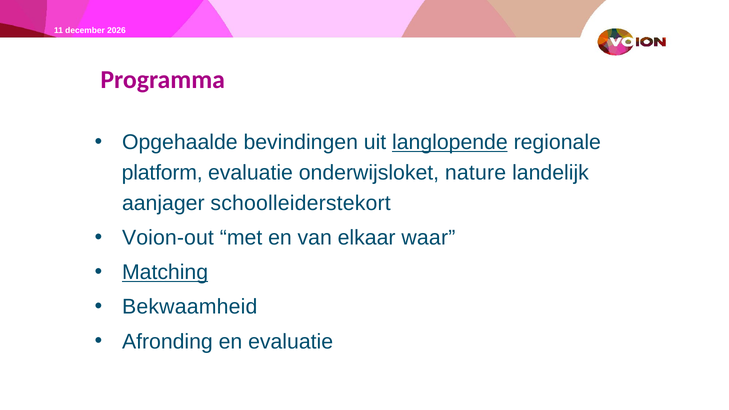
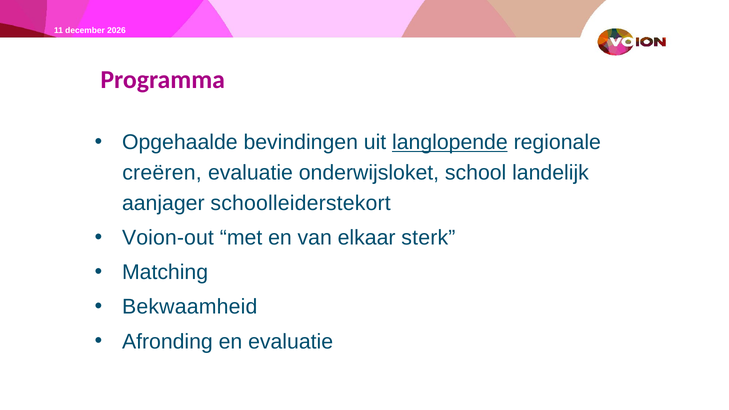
platform: platform -> creëren
nature: nature -> school
waar: waar -> sterk
Matching underline: present -> none
